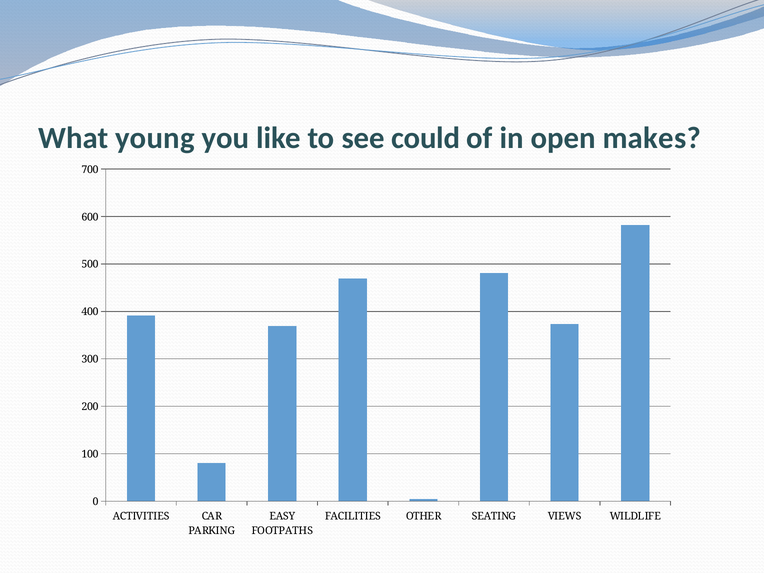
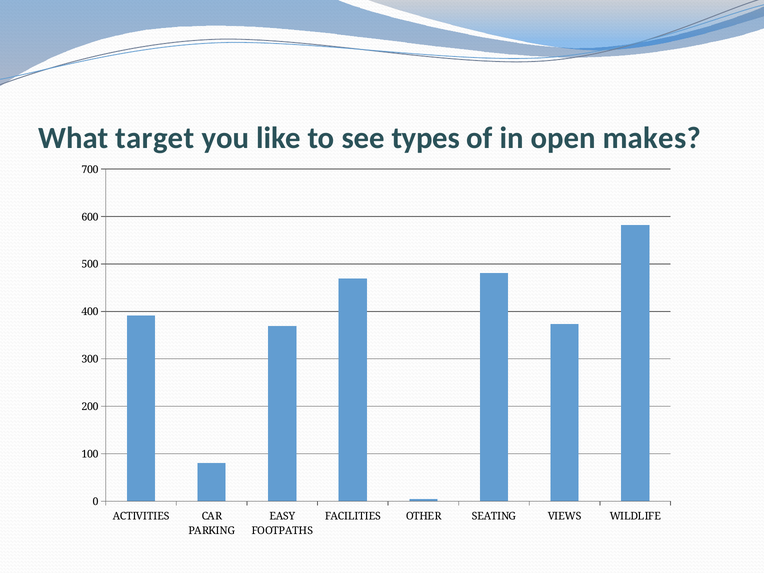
young: young -> target
could: could -> types
